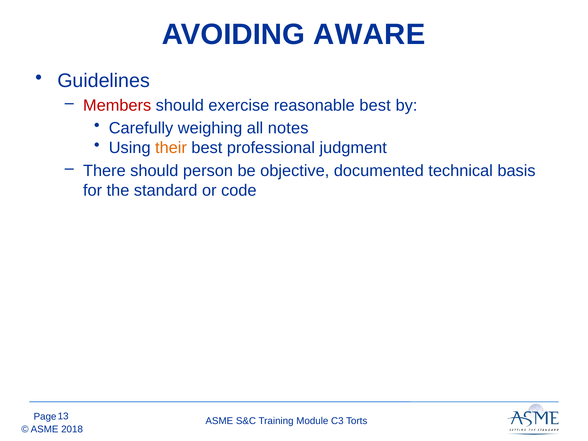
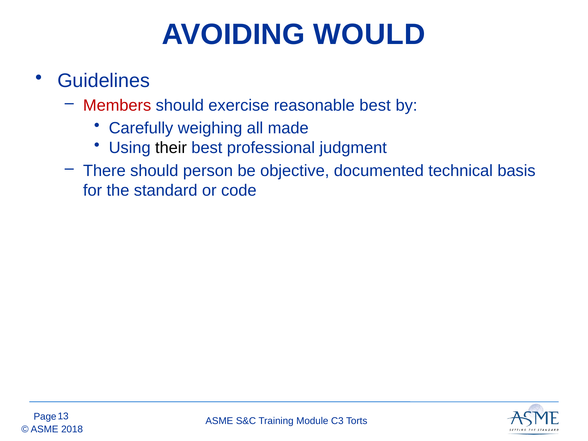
AWARE: AWARE -> WOULD
notes: notes -> made
their colour: orange -> black
